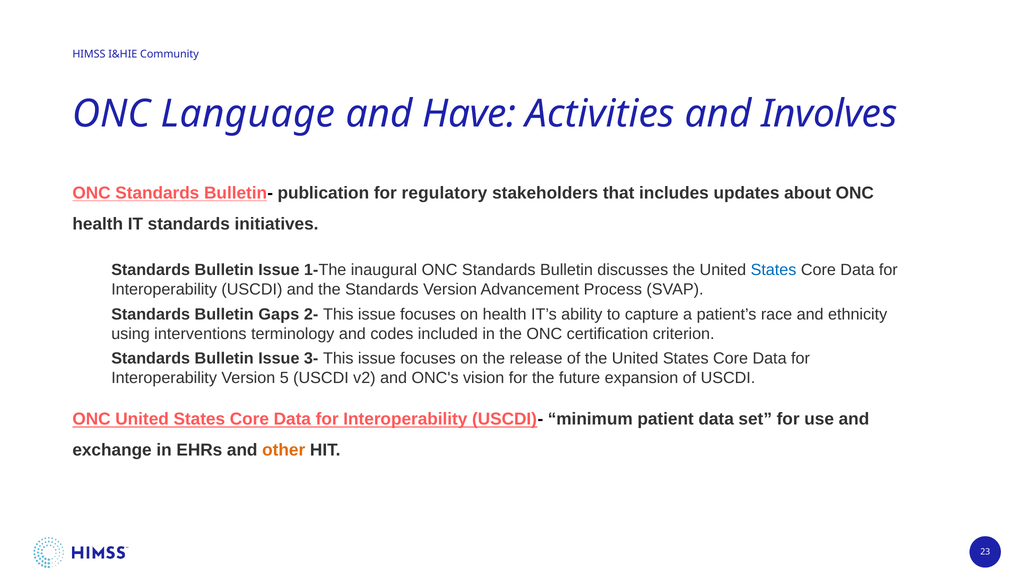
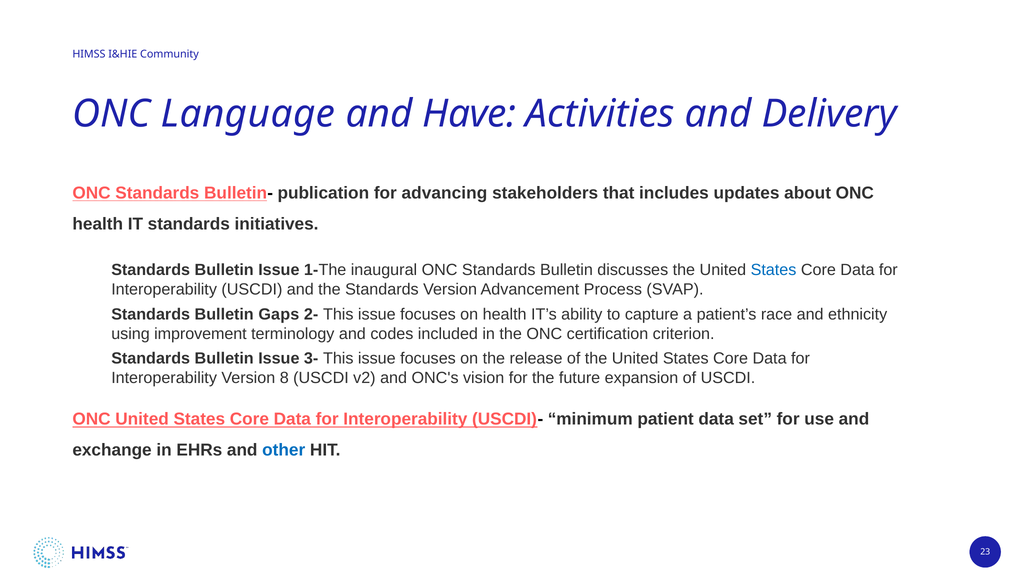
Involves: Involves -> Delivery
regulatory: regulatory -> advancing
interventions: interventions -> improvement
5: 5 -> 8
other colour: orange -> blue
